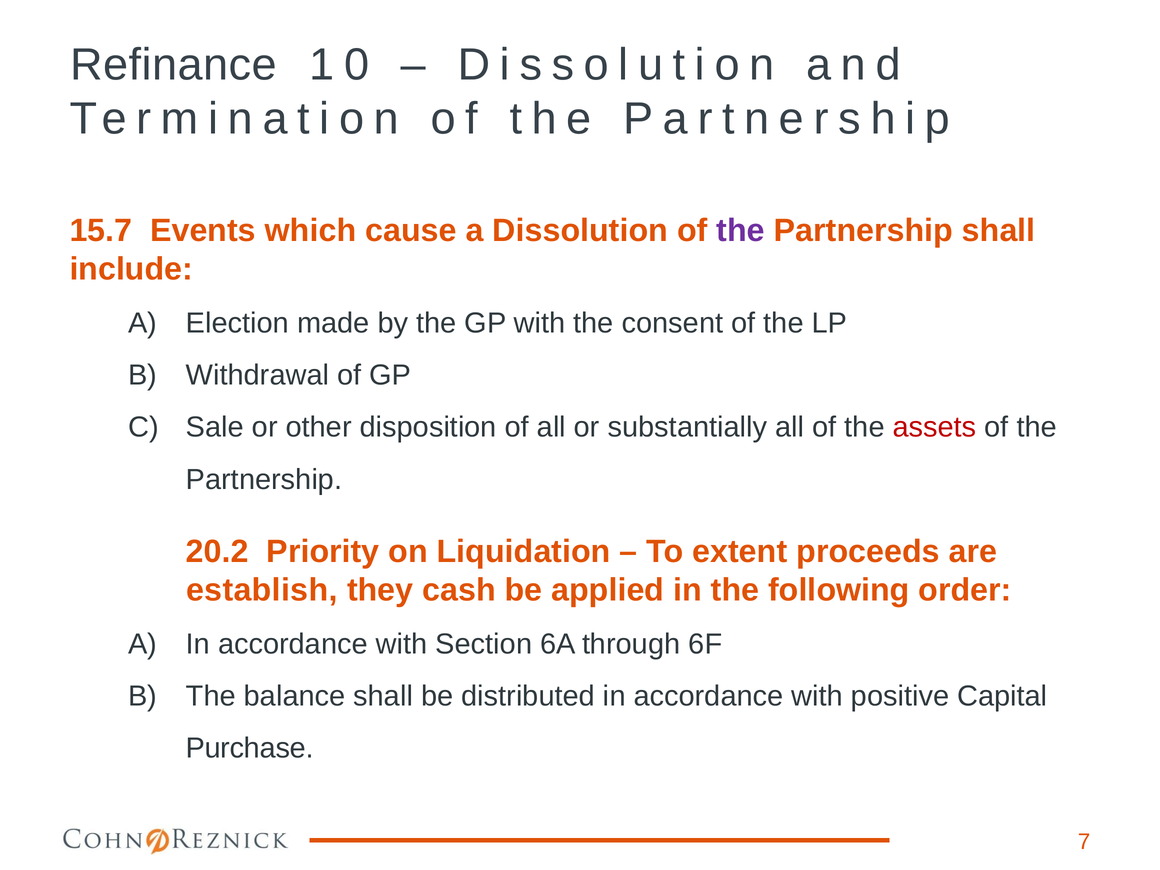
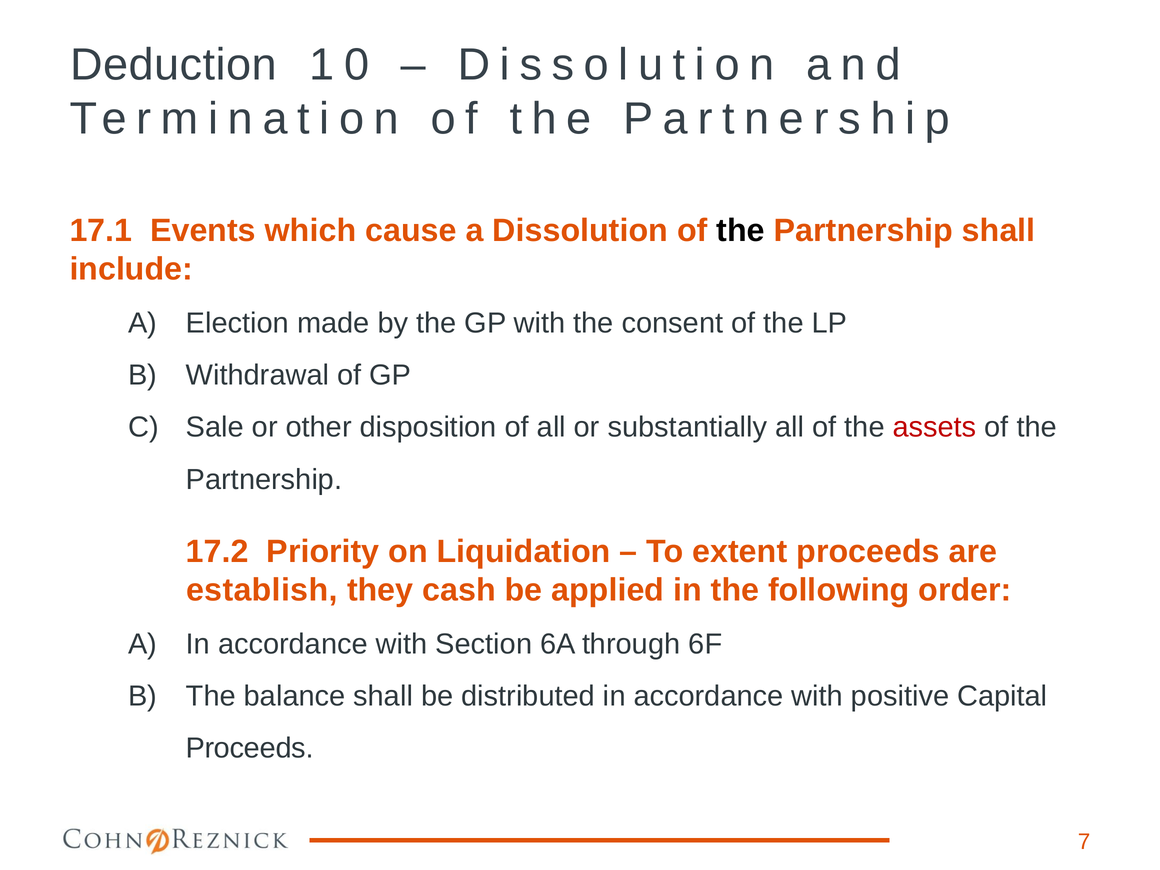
Refinance: Refinance -> Deduction
15.7: 15.7 -> 17.1
the at (741, 230) colour: purple -> black
20.2: 20.2 -> 17.2
Purchase at (250, 748): Purchase -> Proceeds
